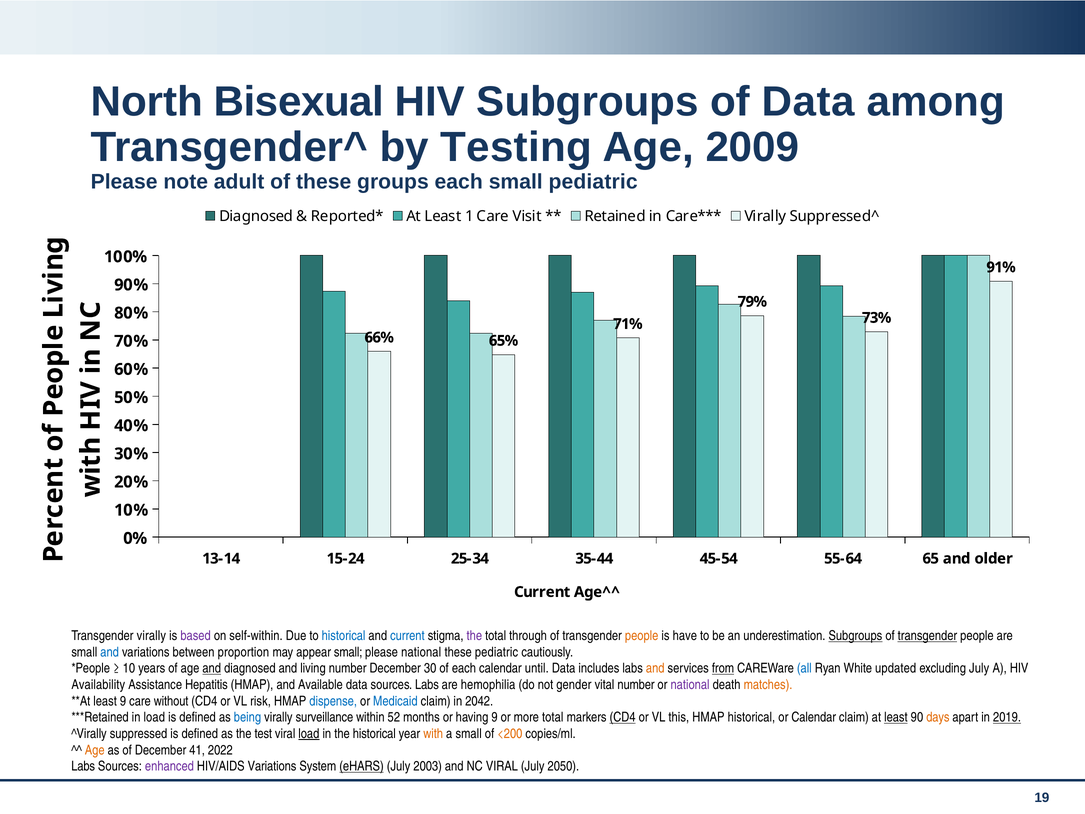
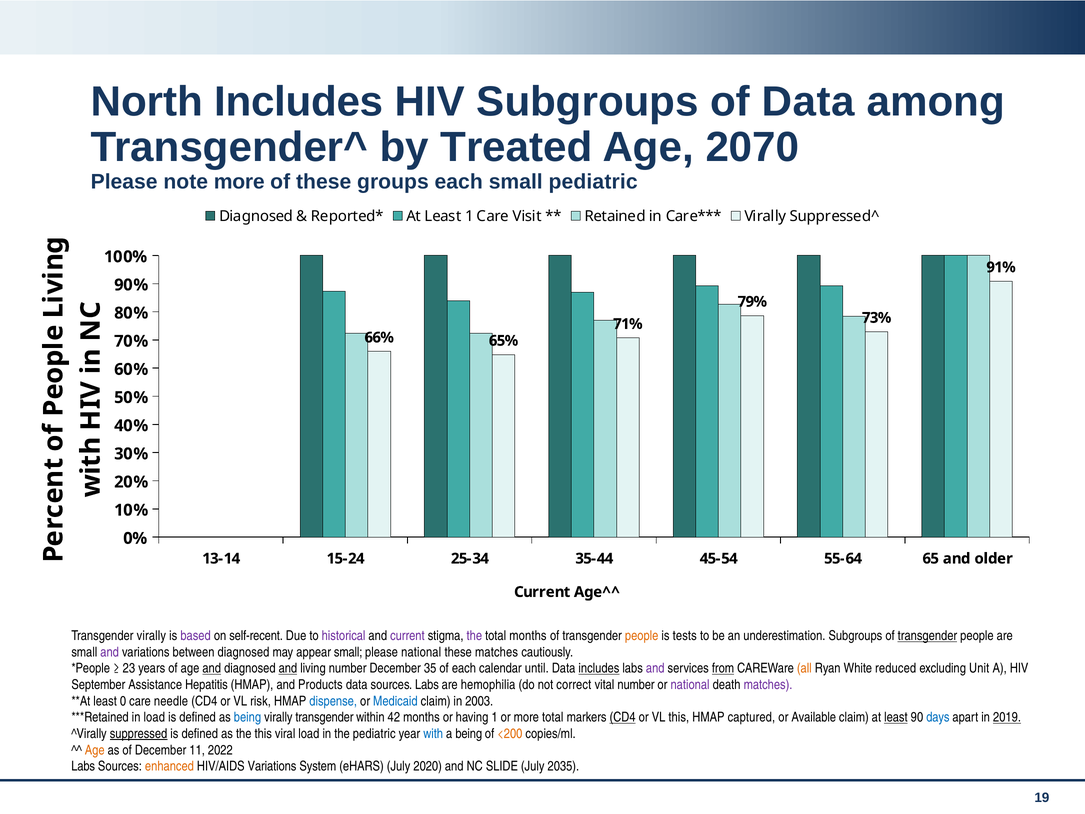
North Bisexual: Bisexual -> Includes
Testing: Testing -> Treated
2009: 2009 -> 2070
note adult: adult -> more
self-within: self-within -> self-recent
historical at (344, 636) colour: blue -> purple
current at (407, 636) colour: blue -> purple
total through: through -> months
have: have -> tests
Subgroups at (855, 636) underline: present -> none
and at (110, 652) colour: blue -> purple
between proportion: proportion -> diagnosed
these pediatric: pediatric -> matches
10: 10 -> 23
and at (288, 668) underline: none -> present
30: 30 -> 35
includes at (599, 668) underline: none -> present
and at (655, 668) colour: orange -> purple
all colour: blue -> orange
updated: updated -> reduced
excluding July: July -> Unit
Availability: Availability -> September
Available: Available -> Products
gender: gender -> correct
matches at (768, 685) colour: orange -> purple
least 9: 9 -> 0
without: without -> needle
2042: 2042 -> 2003
virally surveillance: surveillance -> transgender
52: 52 -> 42
having 9: 9 -> 1
HMAP historical: historical -> captured
or Calendar: Calendar -> Available
days colour: orange -> blue
suppressed underline: none -> present
the test: test -> this
load at (309, 734) underline: present -> none
the historical: historical -> pediatric
with colour: orange -> blue
a small: small -> being
41: 41 -> 11
enhanced colour: purple -> orange
eHARS underline: present -> none
2003: 2003 -> 2020
NC VIRAL: VIRAL -> SLIDE
2050: 2050 -> 2035
